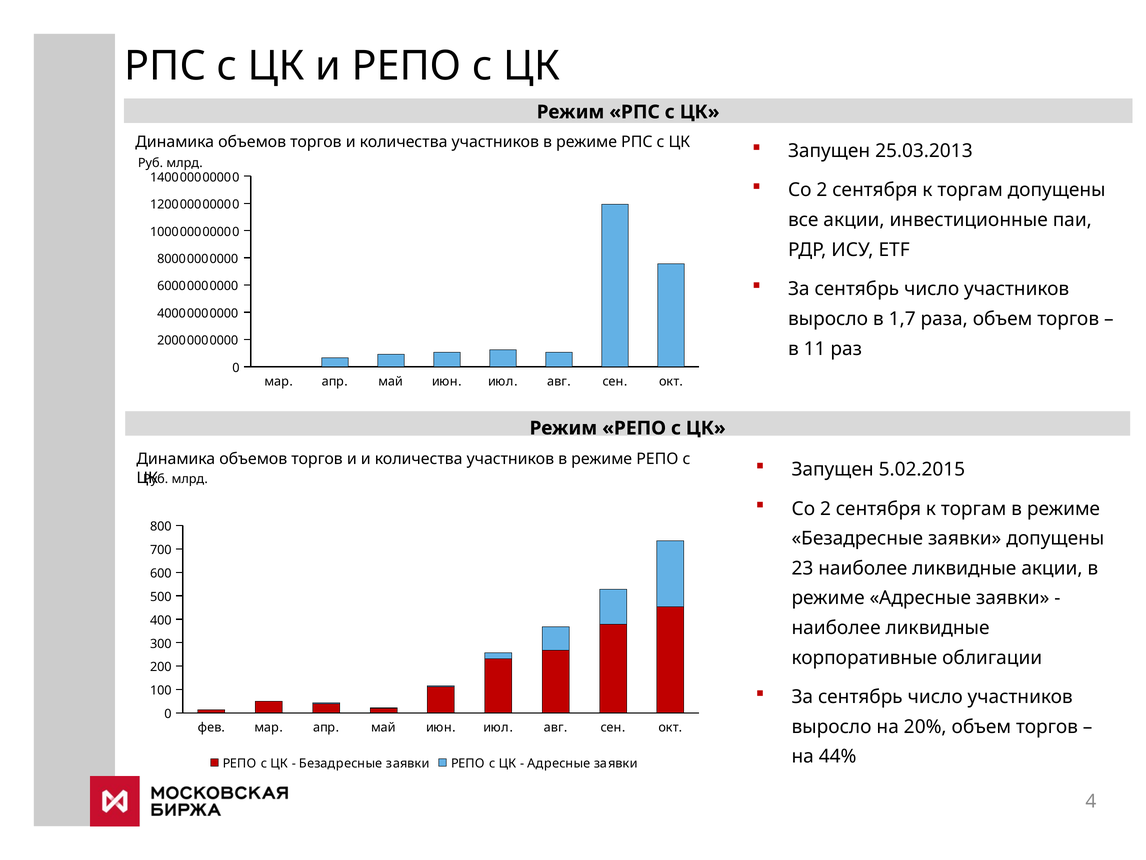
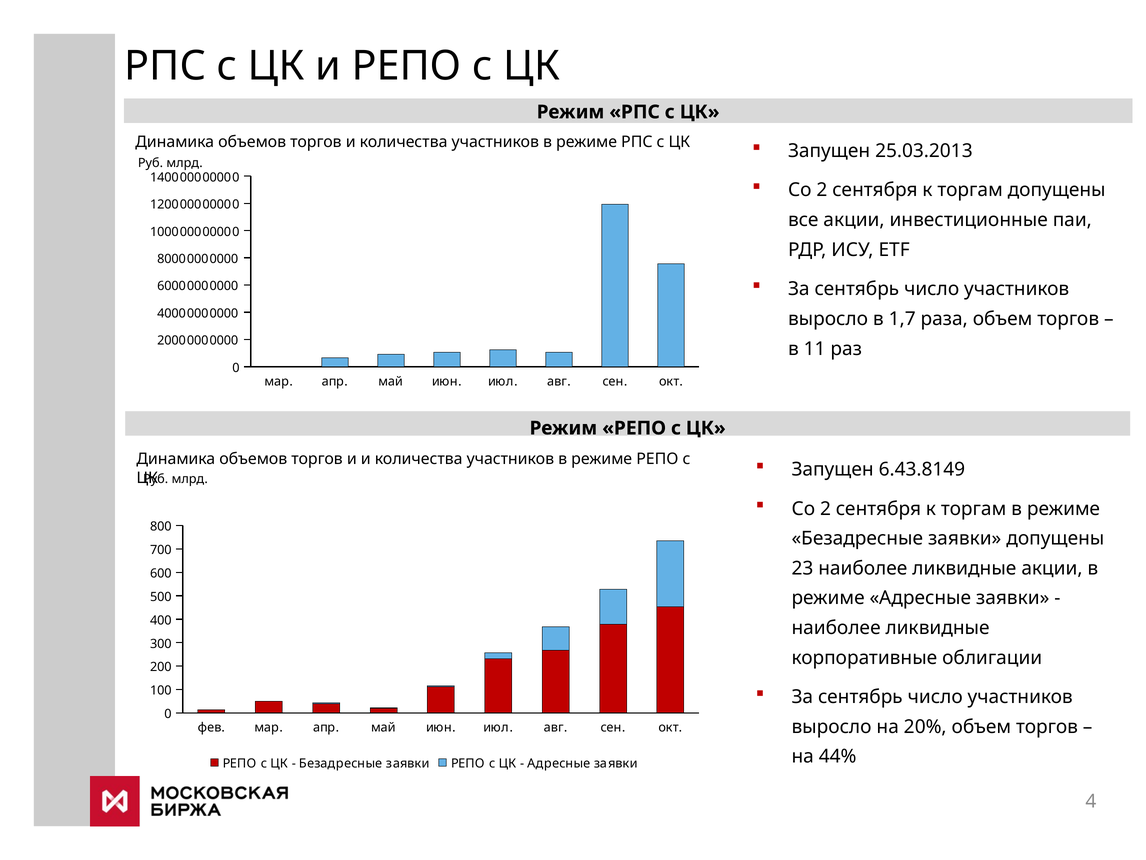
5.02.2015: 5.02.2015 -> 6.43.8149
